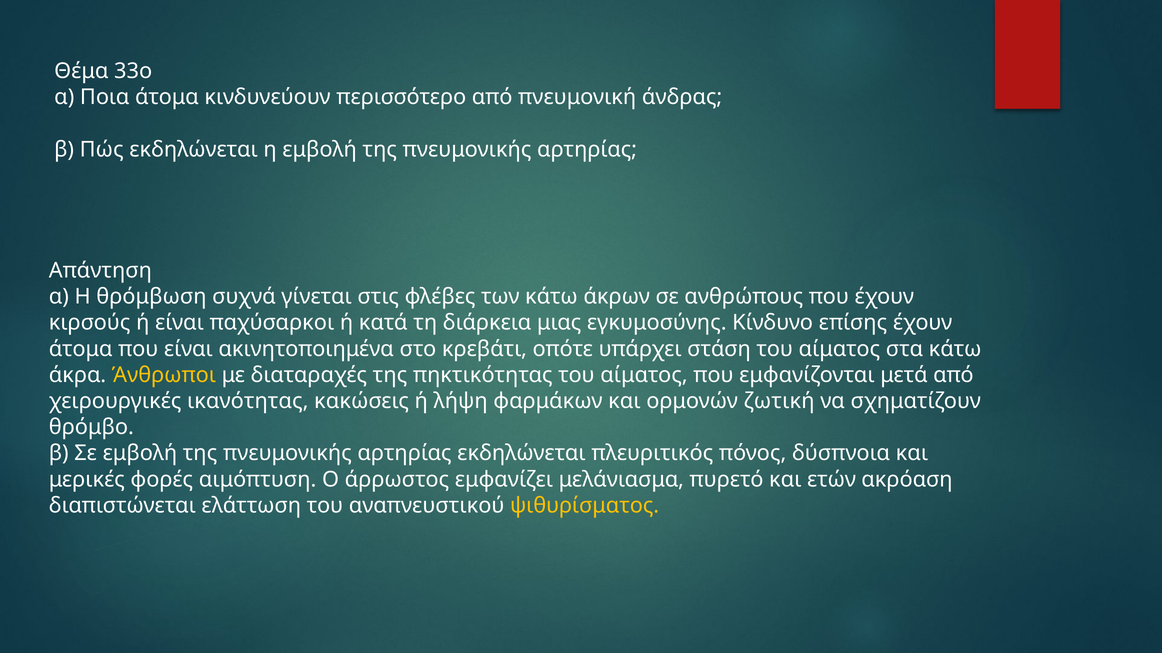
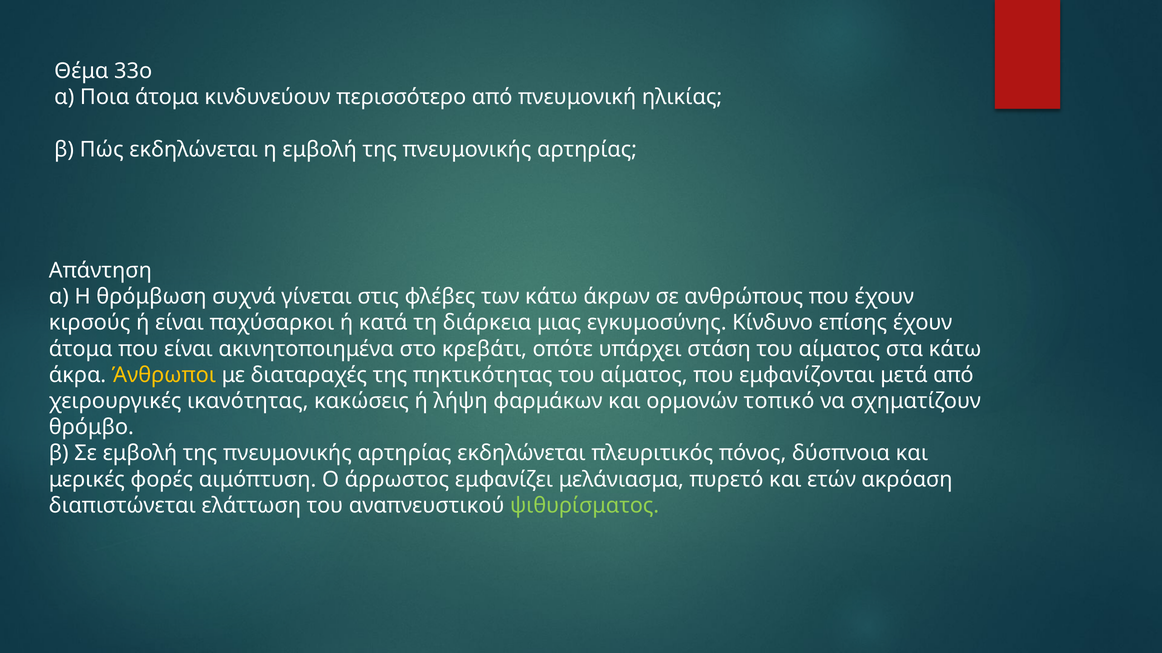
άνδρας: άνδρας -> ηλικίας
ζωτική: ζωτική -> τοπικό
ψιθυρίσματος colour: yellow -> light green
